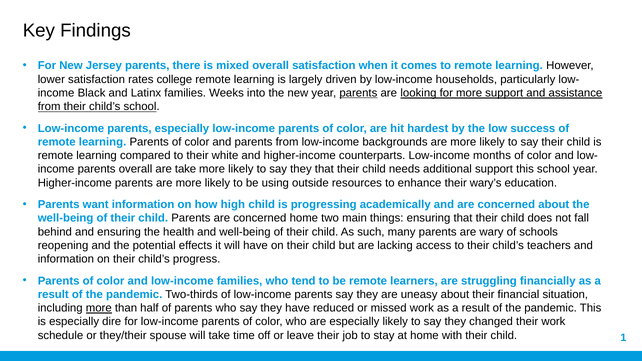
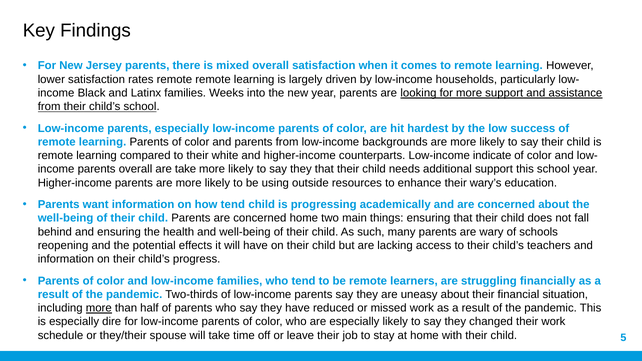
rates college: college -> remote
parents at (358, 93) underline: present -> none
months: months -> indicate
how high: high -> tend
1: 1 -> 5
